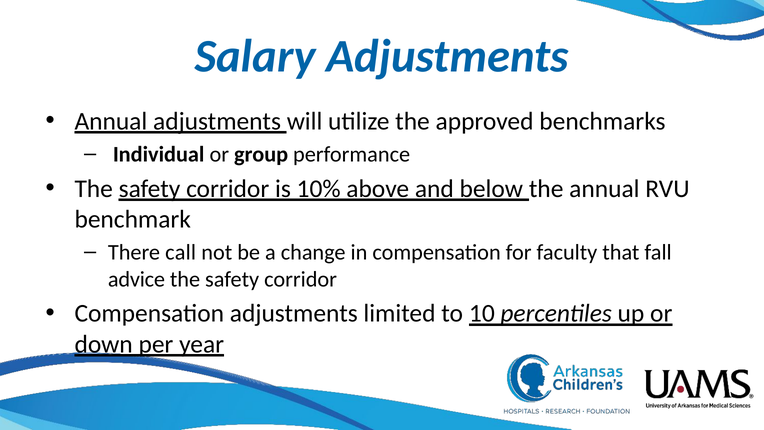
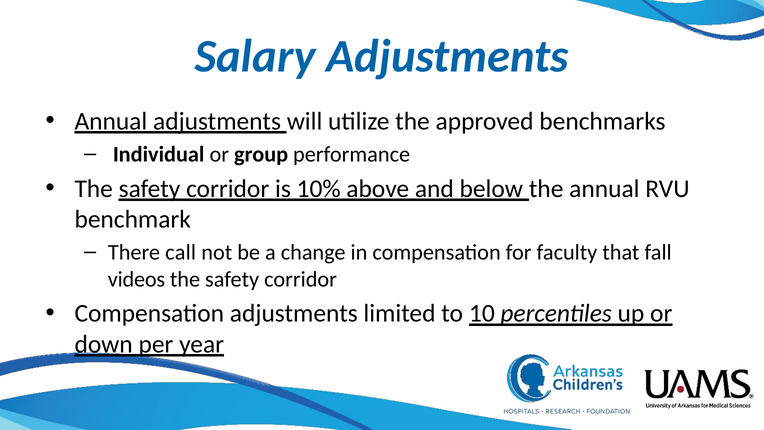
advice: advice -> videos
